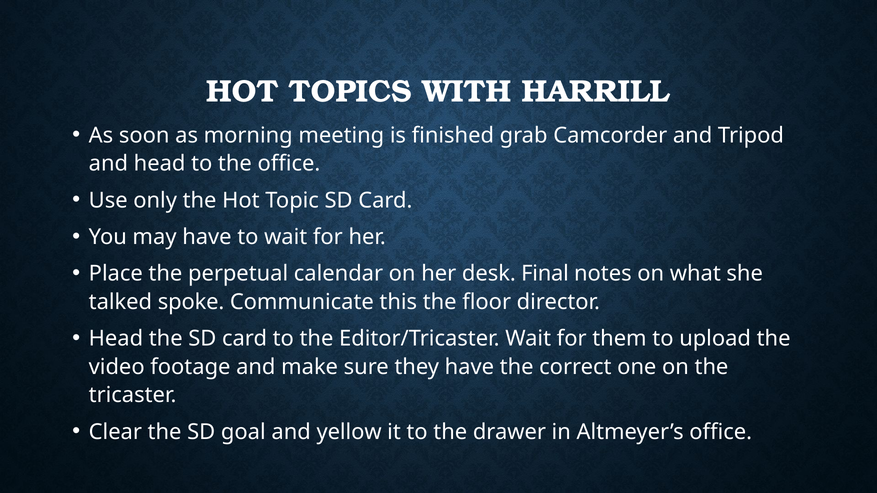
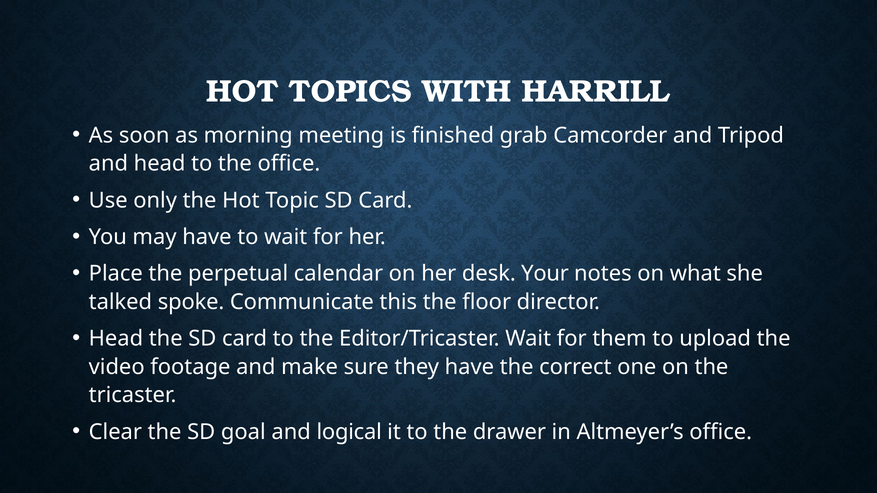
Final: Final -> Your
yellow: yellow -> logical
